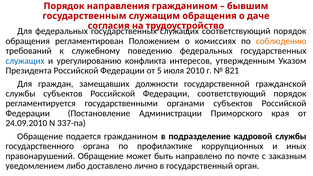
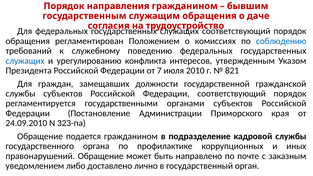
соблюдению colour: orange -> blue
5: 5 -> 7
337-па: 337-па -> 323-па
